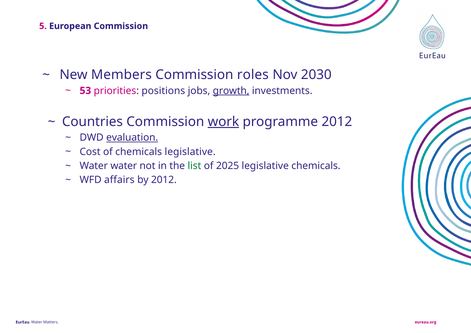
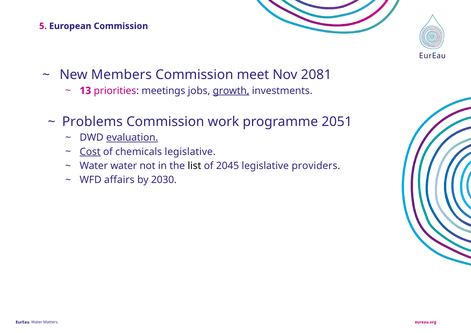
roles: roles -> meet
2030: 2030 -> 2081
53: 53 -> 13
positions: positions -> meetings
Countries: Countries -> Problems
work underline: present -> none
programme 2012: 2012 -> 2051
Cost underline: none -> present
list colour: green -> black
2025: 2025 -> 2045
legislative chemicals: chemicals -> providers
by 2012: 2012 -> 2030
